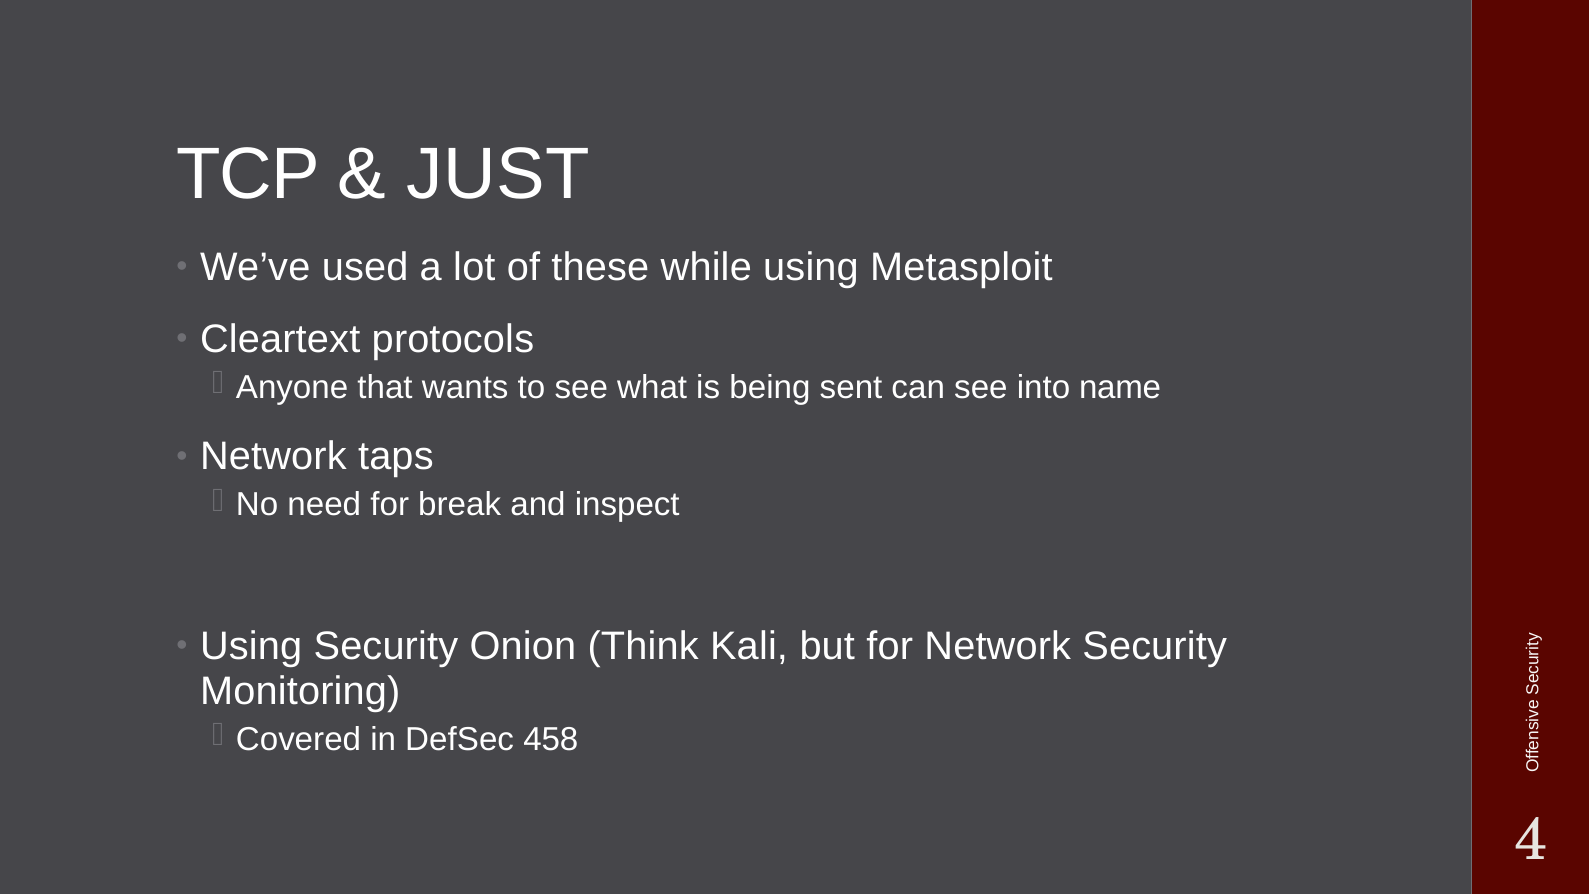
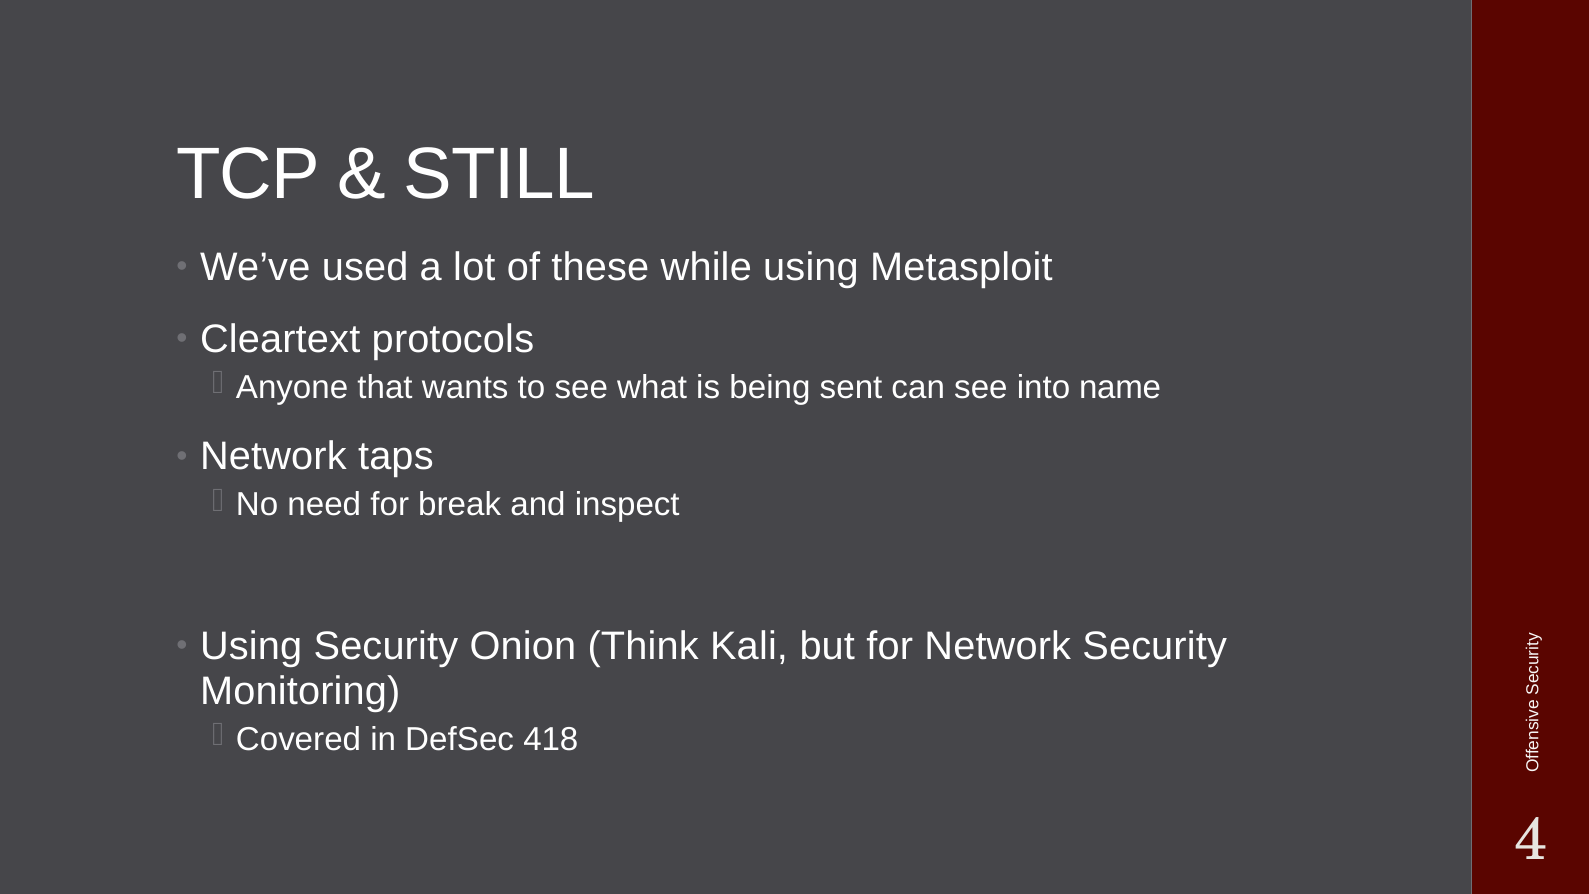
JUST: JUST -> STILL
458: 458 -> 418
